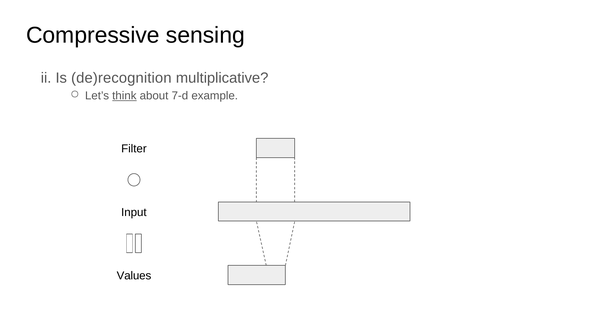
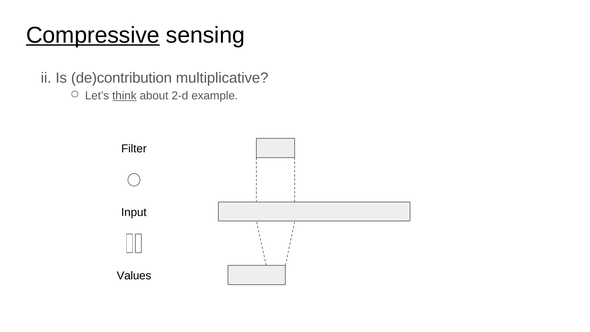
Compressive underline: none -> present
de)recognition: de)recognition -> de)contribution
7-d: 7-d -> 2-d
